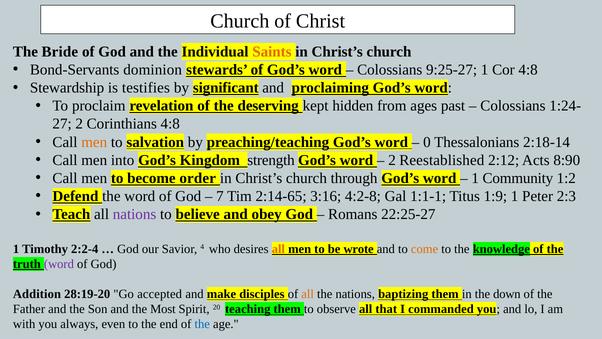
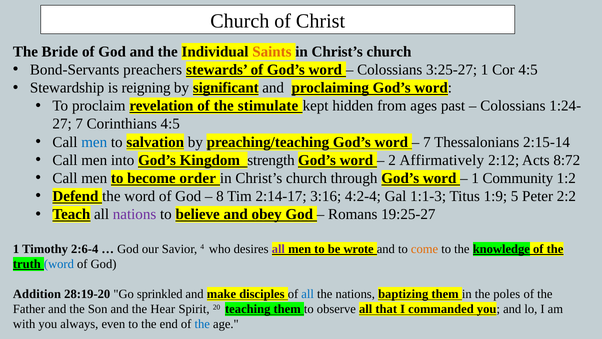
dominion: dominion -> preachers
9:25-27: 9:25-27 -> 3:25-27
Cor 4:8: 4:8 -> 4:5
testifies: testifies -> reigning
deserving: deserving -> stimulate
2 at (79, 124): 2 -> 7
Corinthians 4:8: 4:8 -> 4:5
men at (94, 142) colour: orange -> blue
0 at (427, 142): 0 -> 7
2:18-14: 2:18-14 -> 2:15-14
Reestablished: Reestablished -> Affirmatively
8:90: 8:90 -> 8:72
7: 7 -> 8
2:14-65: 2:14-65 -> 2:14-17
4:2-8: 4:2-8 -> 4:2-4
1:1-1: 1:1-1 -> 1:1-3
1:9 1: 1 -> 5
2:3: 2:3 -> 2:2
22:25-27: 22:25-27 -> 19:25-27
2:2-4: 2:2-4 -> 2:6-4
all at (278, 249) colour: orange -> purple
word at (59, 264) colour: purple -> blue
accepted: accepted -> sprinkled
all at (308, 294) colour: orange -> blue
down: down -> poles
Most: Most -> Hear
